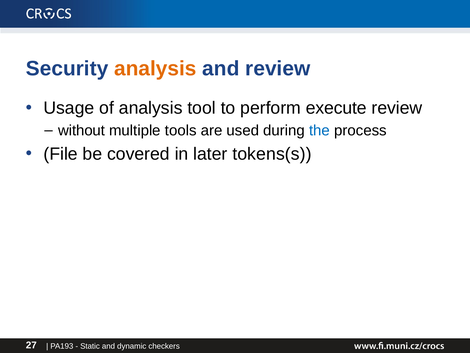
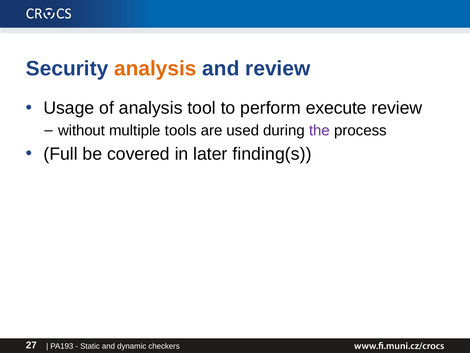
the colour: blue -> purple
File: File -> Full
tokens(s: tokens(s -> finding(s
